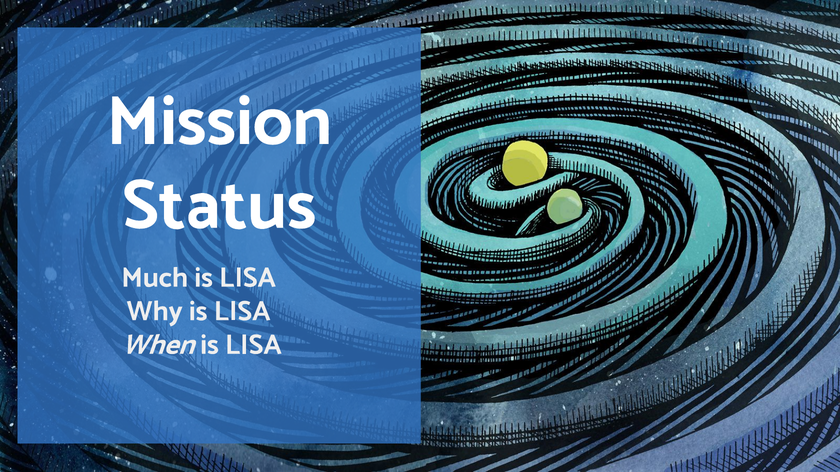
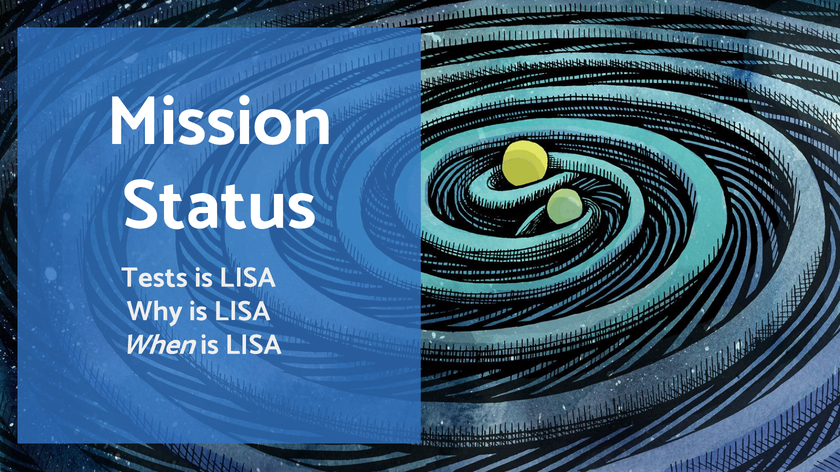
Much: Much -> Tests
